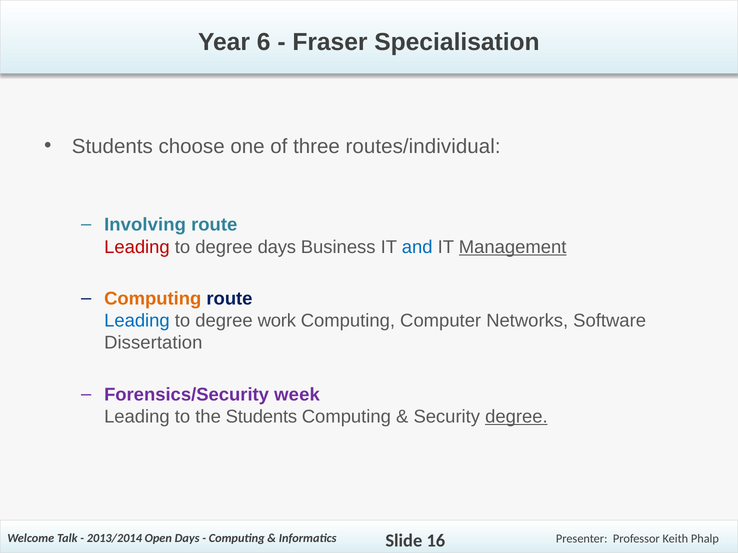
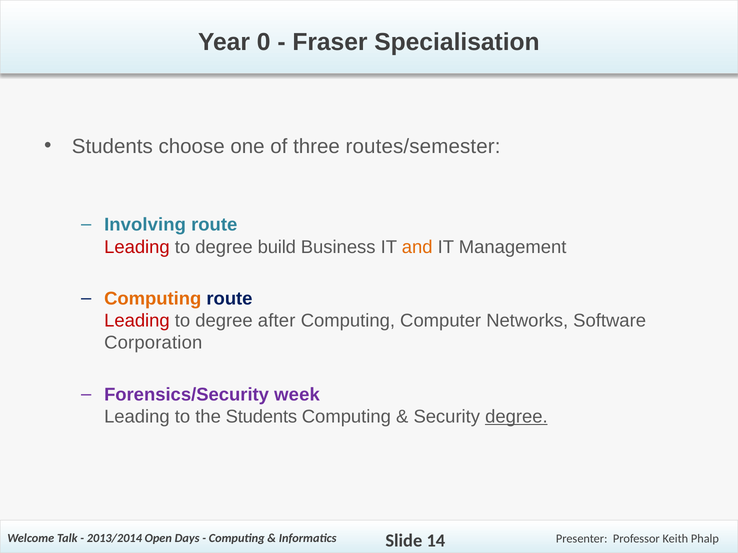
6: 6 -> 0
routes/individual: routes/individual -> routes/semester
degree days: days -> build
and colour: blue -> orange
Management underline: present -> none
Leading at (137, 321) colour: blue -> red
work: work -> after
Dissertation: Dissertation -> Corporation
16: 16 -> 14
